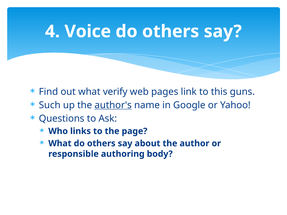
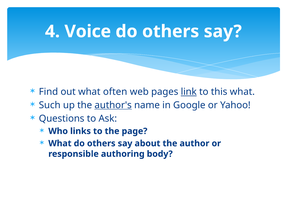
verify: verify -> often
link underline: none -> present
this guns: guns -> what
